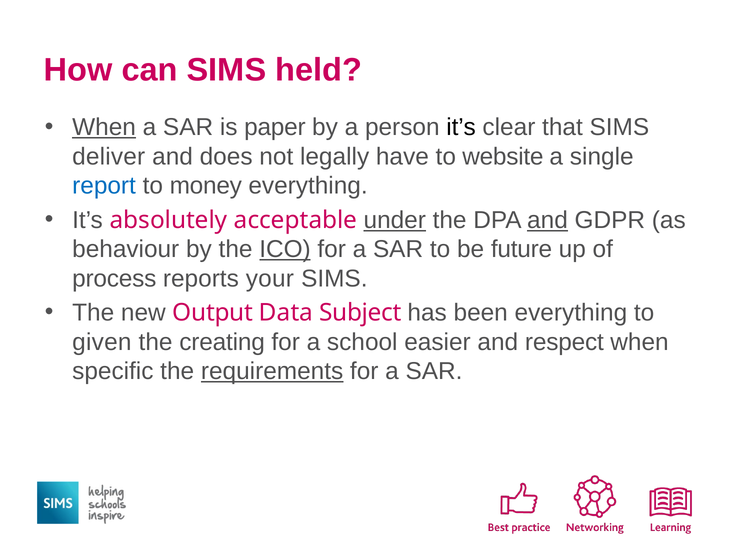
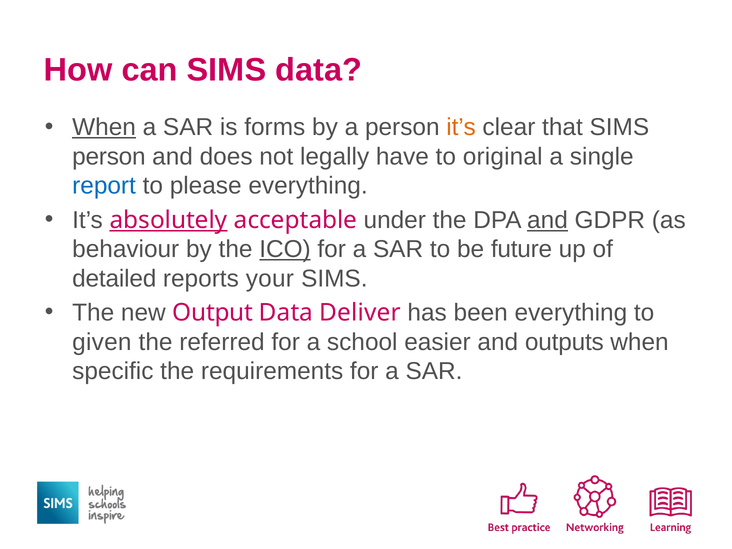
SIMS held: held -> data
paper: paper -> forms
it’s at (461, 127) colour: black -> orange
deliver at (109, 157): deliver -> person
website: website -> original
money: money -> please
absolutely underline: none -> present
under underline: present -> none
process: process -> detailed
Subject: Subject -> Deliver
creating: creating -> referred
respect: respect -> outputs
requirements underline: present -> none
